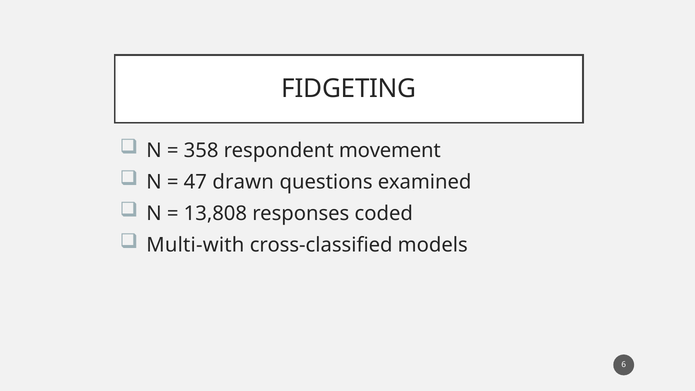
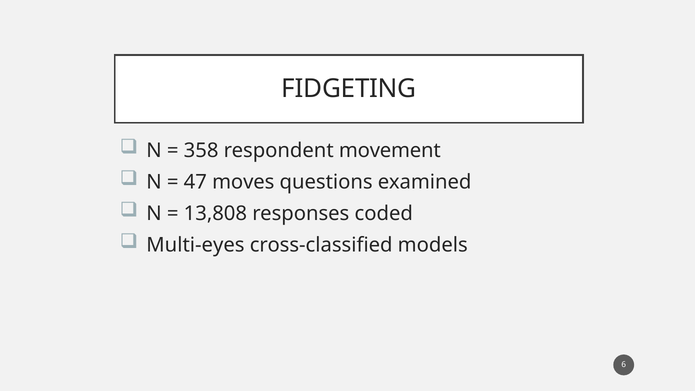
drawn: drawn -> moves
Multi-with: Multi-with -> Multi-eyes
